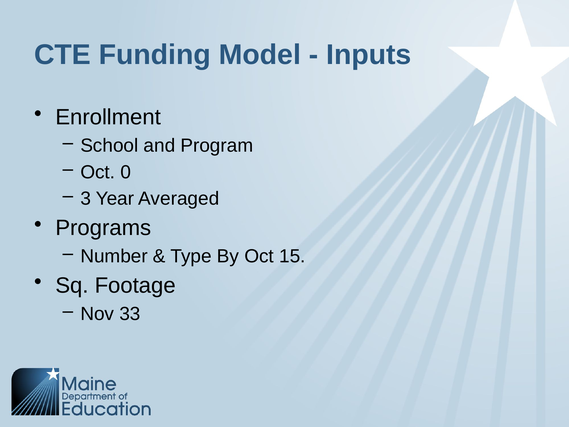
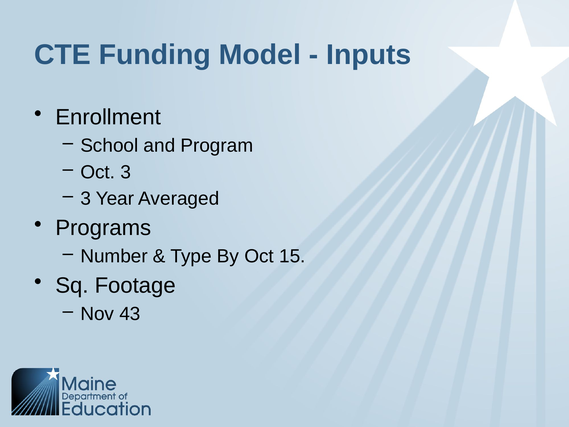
Oct 0: 0 -> 3
33: 33 -> 43
